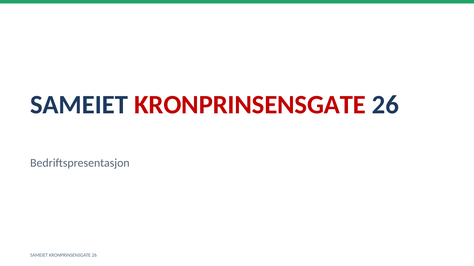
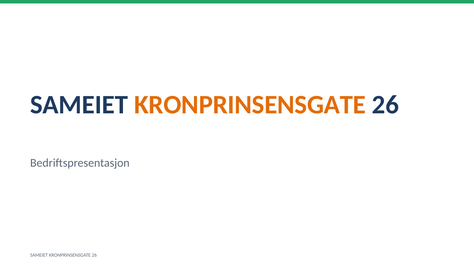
KRONPRINSENSGATE at (250, 105) colour: red -> orange
